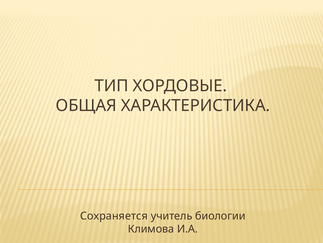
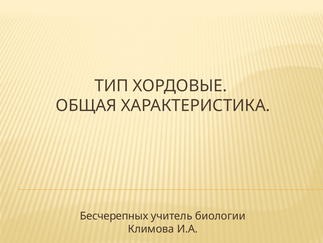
Сохраняется: Сохраняется -> Бесчерепных
